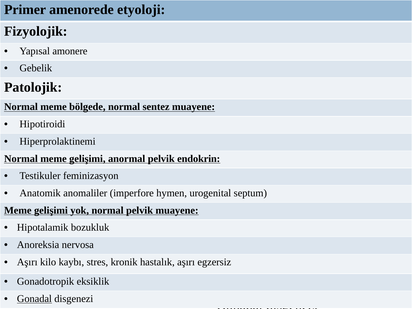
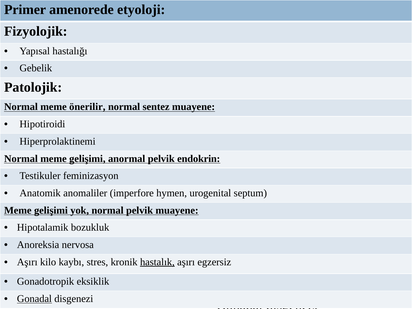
amonere: amonere -> hastalığı
bölgede: bölgede -> önerilir
hastalık at (157, 262) underline: none -> present
